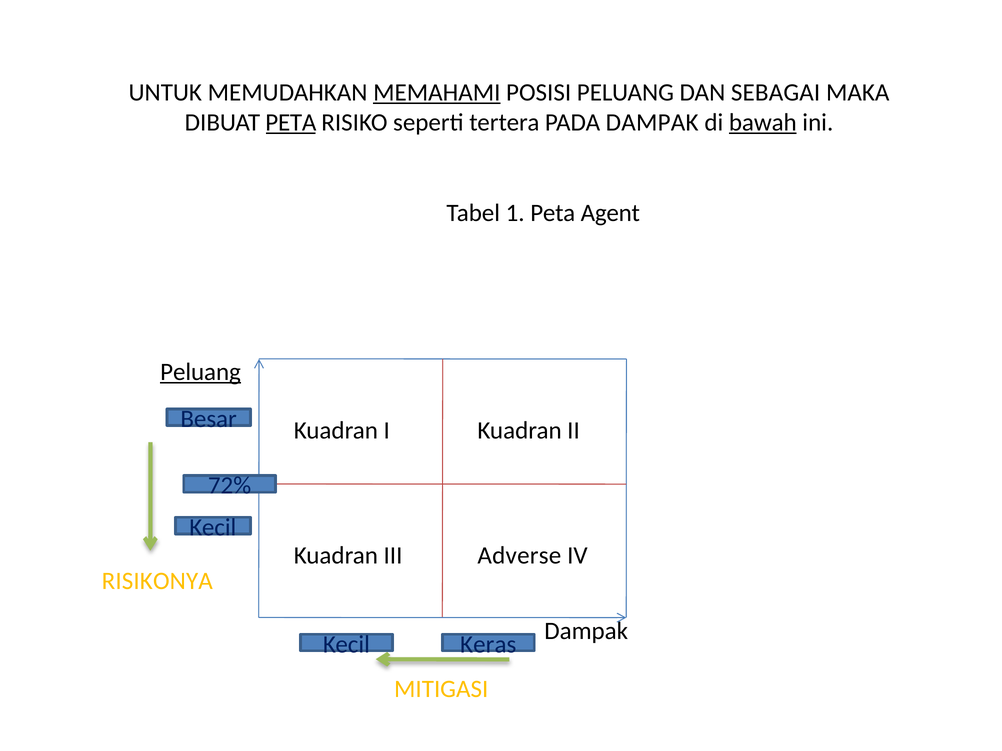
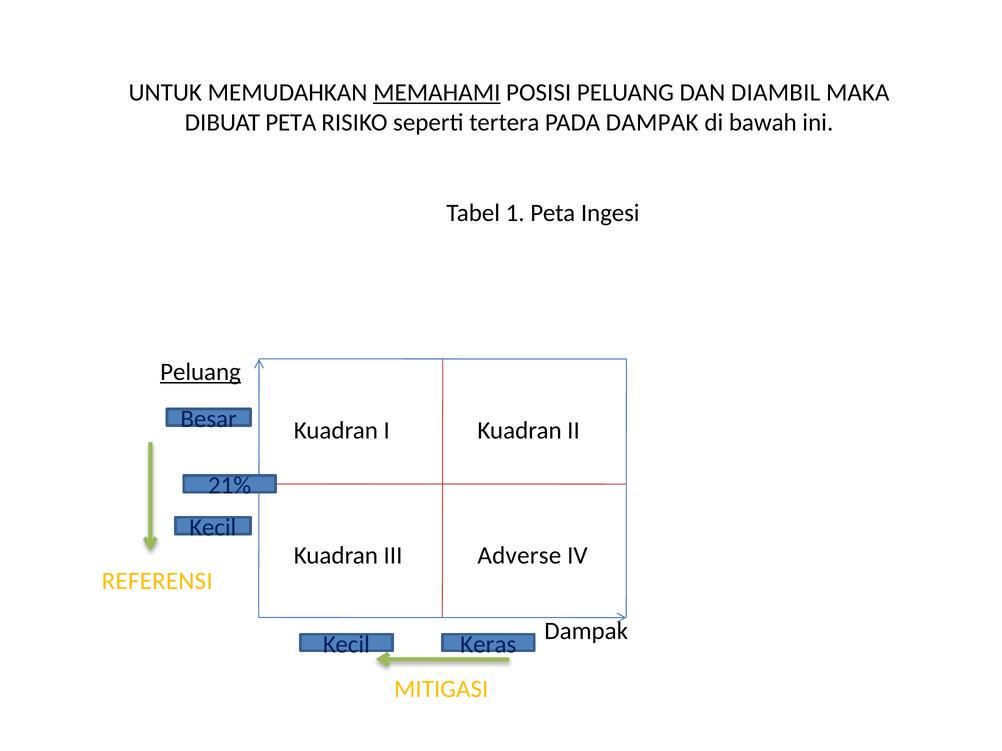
SEBAGAI: SEBAGAI -> DIAMBIL
PETA at (291, 123) underline: present -> none
bawah underline: present -> none
Agent: Agent -> Ingesi
72%: 72% -> 21%
RISIKONYA: RISIKONYA -> REFERENSI
